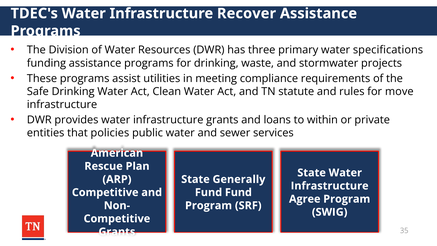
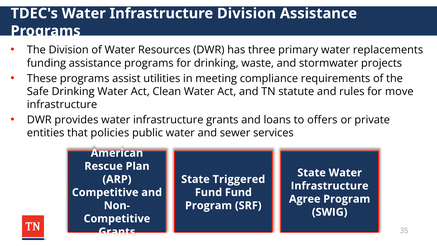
Infrastructure Recover: Recover -> Division
specifications: specifications -> replacements
within: within -> offers
Generally: Generally -> Triggered
